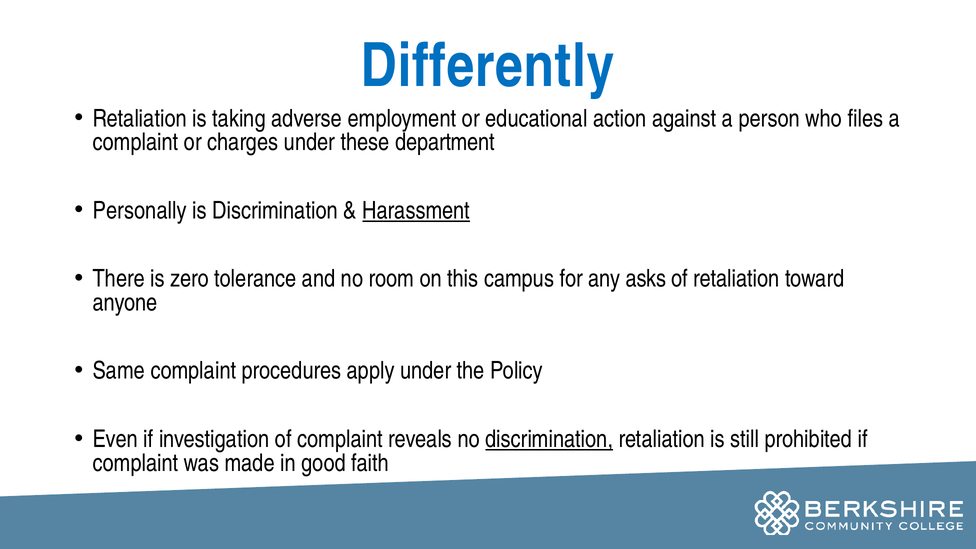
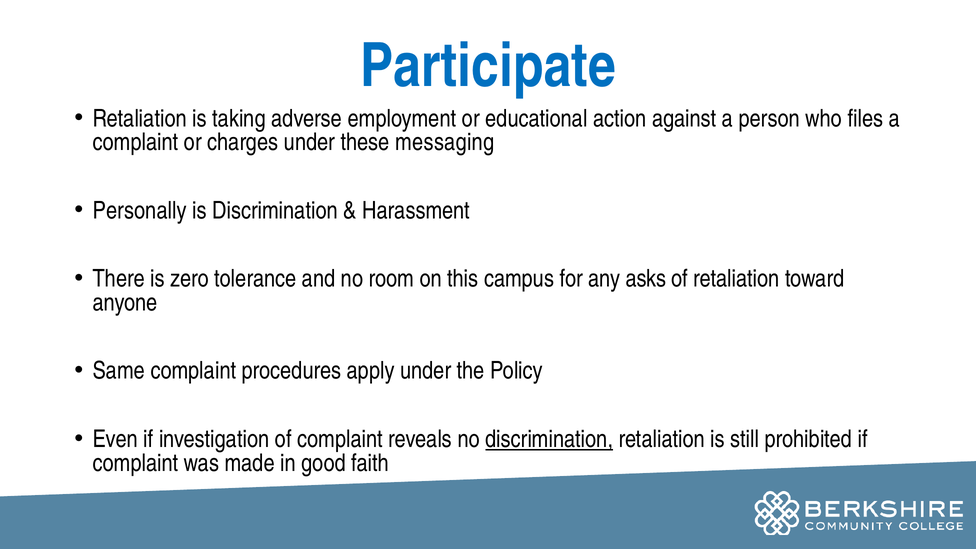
Differently: Differently -> Participate
department: department -> messaging
Harassment underline: present -> none
